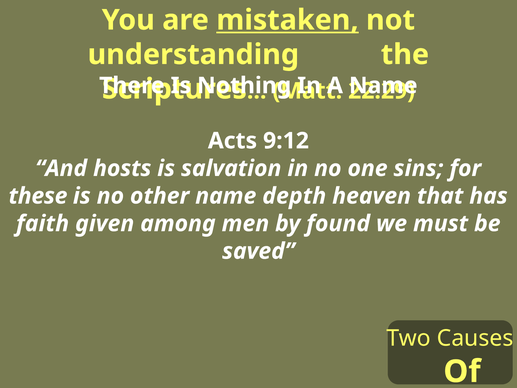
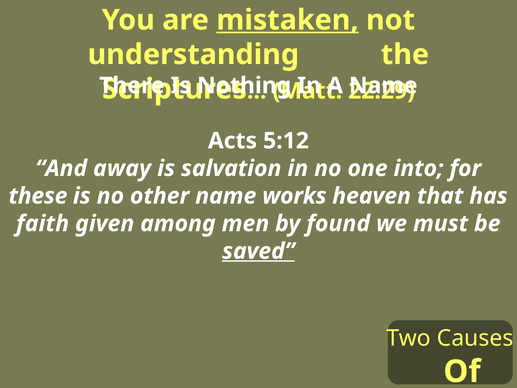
9:12: 9:12 -> 5:12
hosts: hosts -> away
sins: sins -> into
depth: depth -> works
saved underline: none -> present
